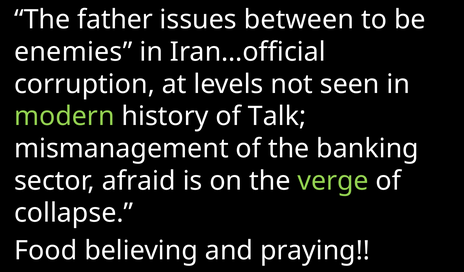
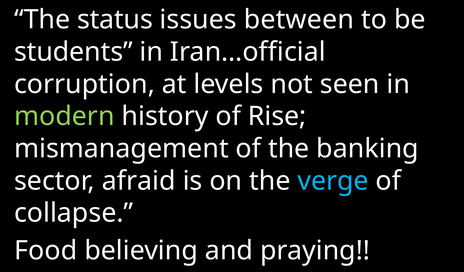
father: father -> status
enemies: enemies -> students
Talk: Talk -> Rise
verge colour: light green -> light blue
